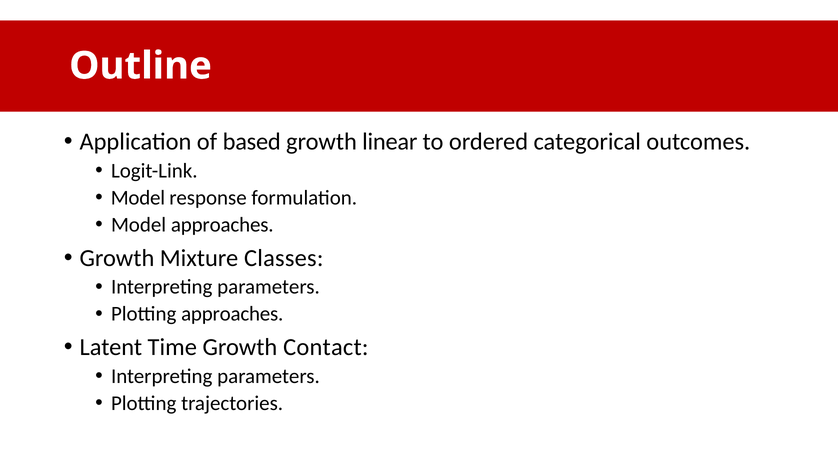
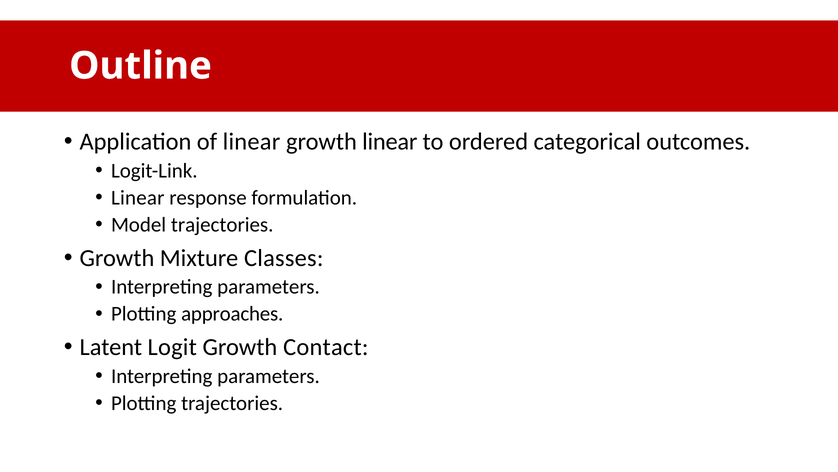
of based: based -> linear
Model at (138, 198): Model -> Linear
Model approaches: approaches -> trajectories
Time: Time -> Logit
